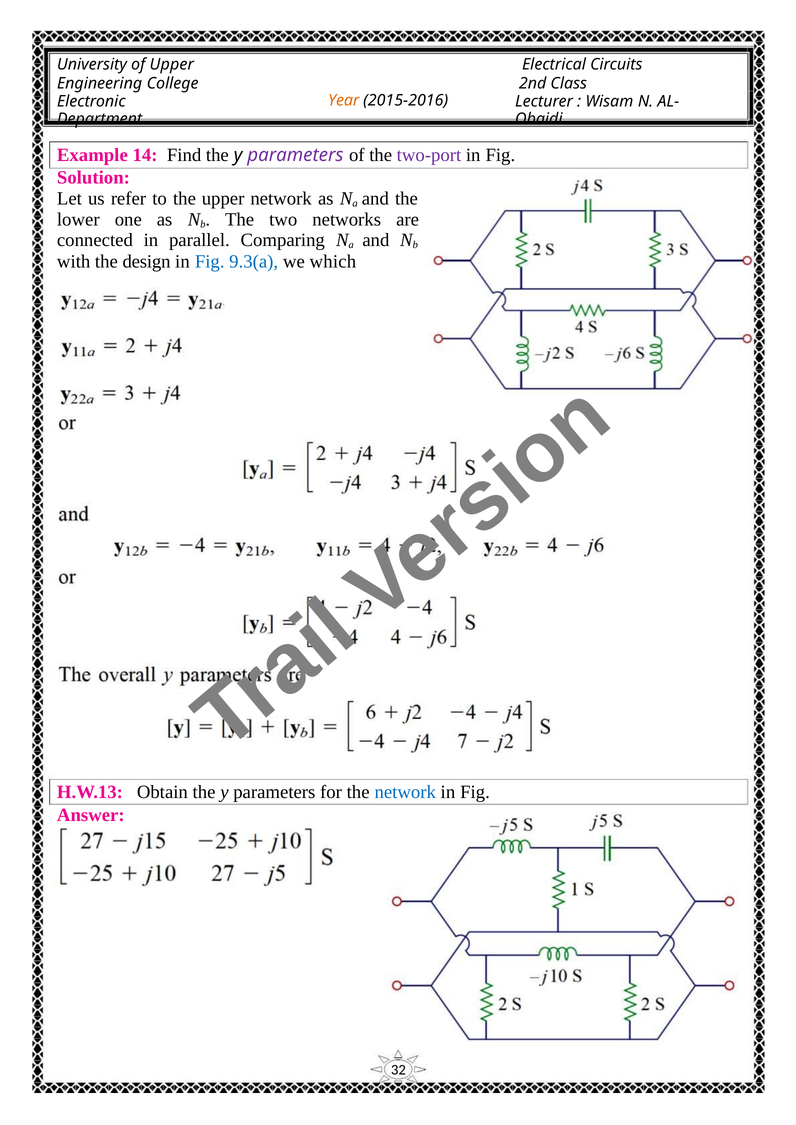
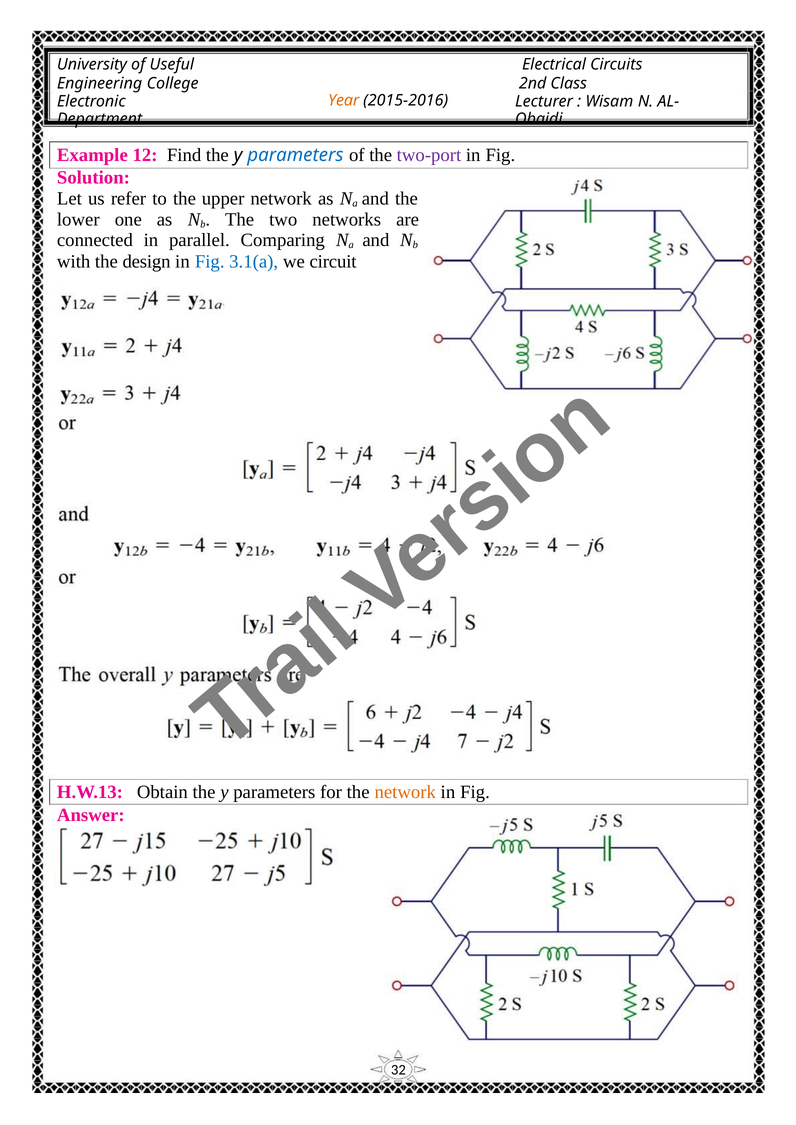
of Upper: Upper -> Useful
14: 14 -> 12
parameters at (295, 155) colour: purple -> blue
9.3(a: 9.3(a -> 3.1(a
which: which -> circuit
network at (405, 792) colour: blue -> orange
